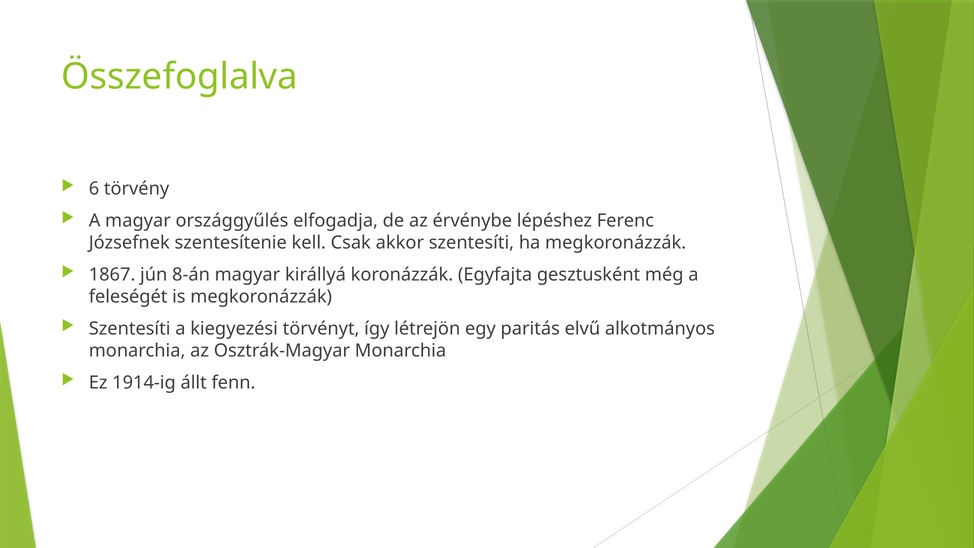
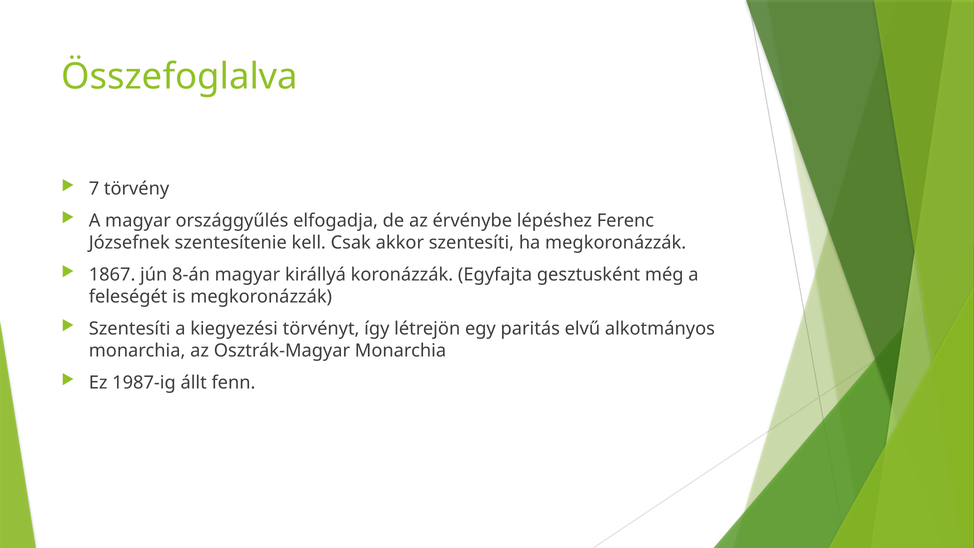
6: 6 -> 7
1914-ig: 1914-ig -> 1987-ig
